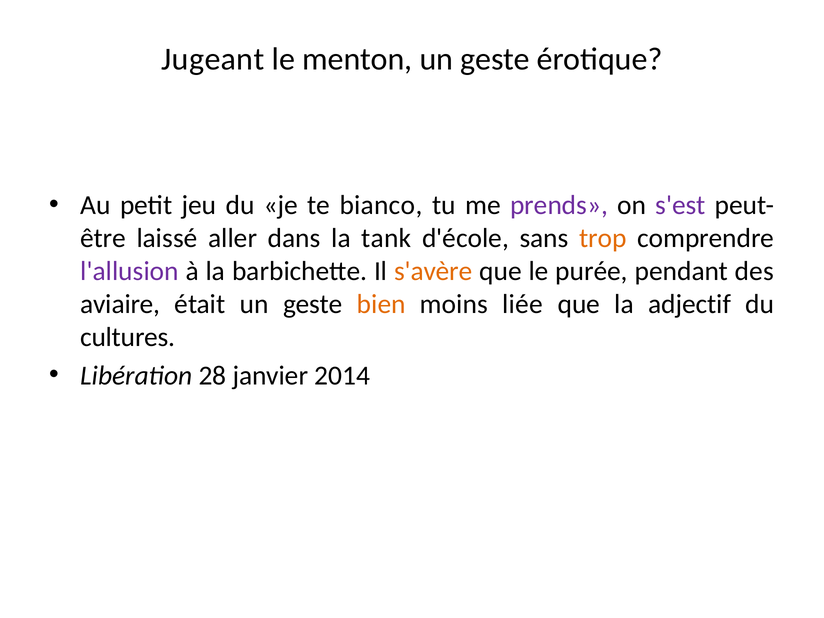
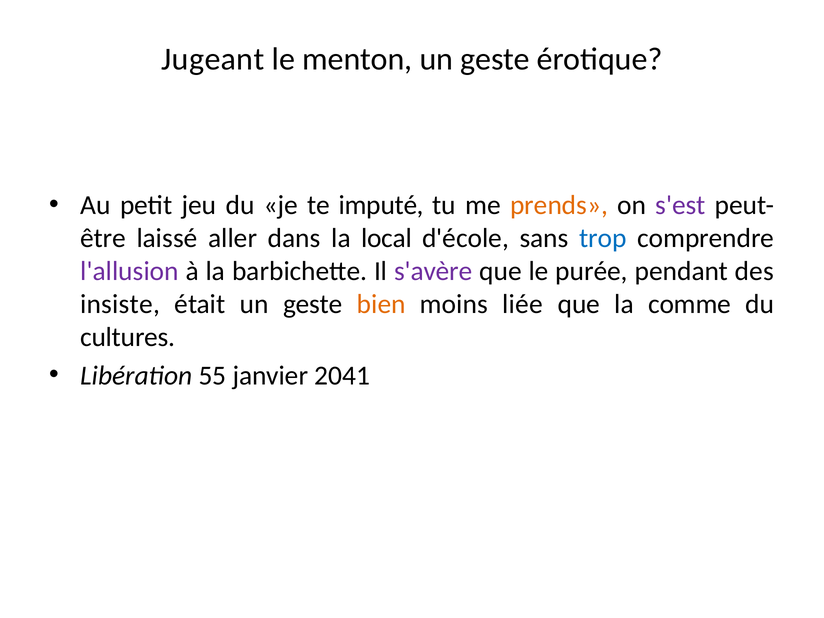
bianco: bianco -> imputé
prends colour: purple -> orange
tank: tank -> local
trop colour: orange -> blue
s'avère colour: orange -> purple
aviaire: aviaire -> insiste
adjectif: adjectif -> comme
28: 28 -> 55
2014: 2014 -> 2041
